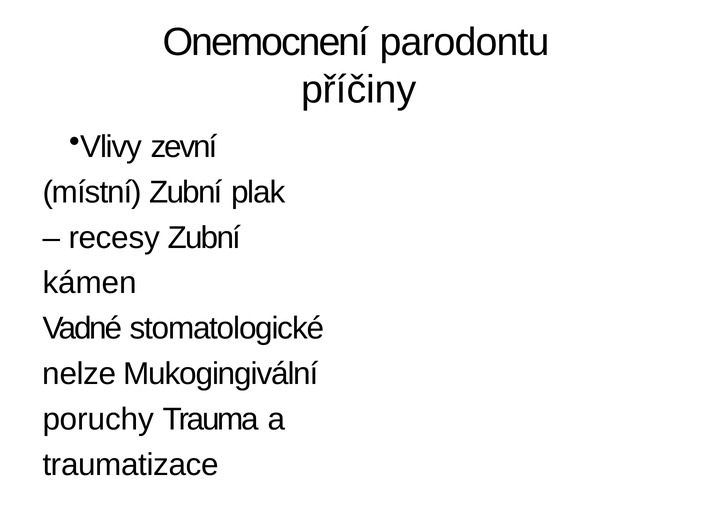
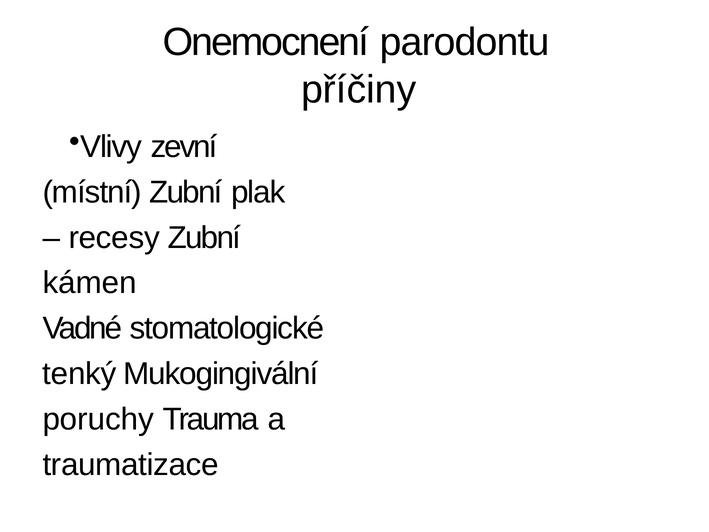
nelze: nelze -> tenký
